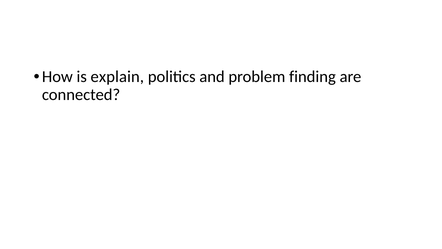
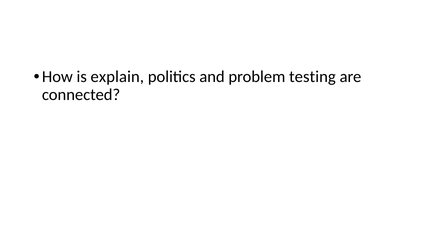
finding: finding -> testing
